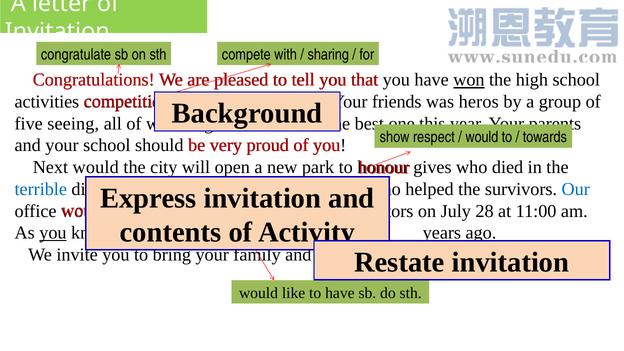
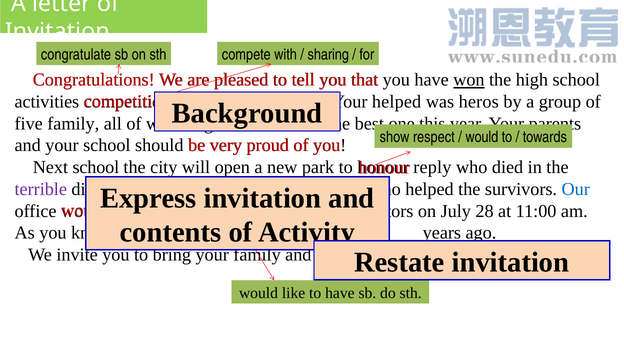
friends at (397, 102): friends -> helped
five seeing: seeing -> family
Next would: would -> school
gives: gives -> reply
terrible colour: blue -> purple
you at (53, 233) underline: present -> none
